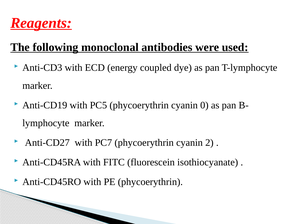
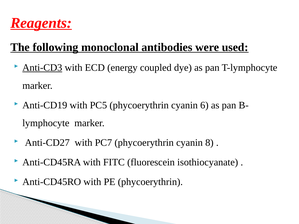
Anti-CD3 underline: none -> present
0: 0 -> 6
2: 2 -> 8
